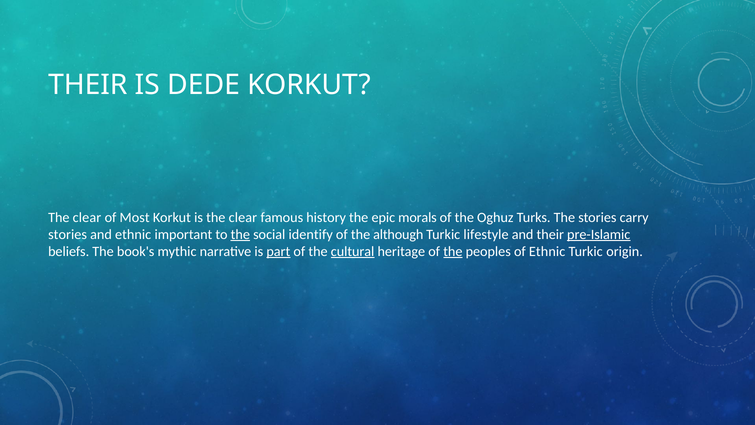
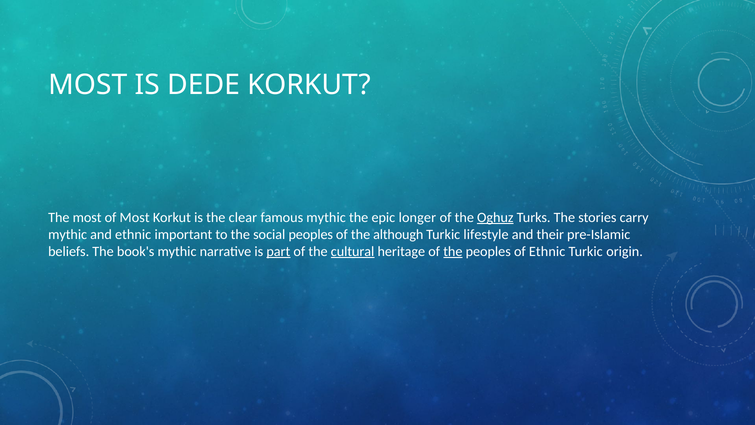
THEIR at (88, 85): THEIR -> MOST
clear at (87, 217): clear -> most
famous history: history -> mythic
morals: morals -> longer
Oghuz underline: none -> present
stories at (68, 234): stories -> mythic
the at (240, 234) underline: present -> none
social identify: identify -> peoples
pre-Islamic underline: present -> none
